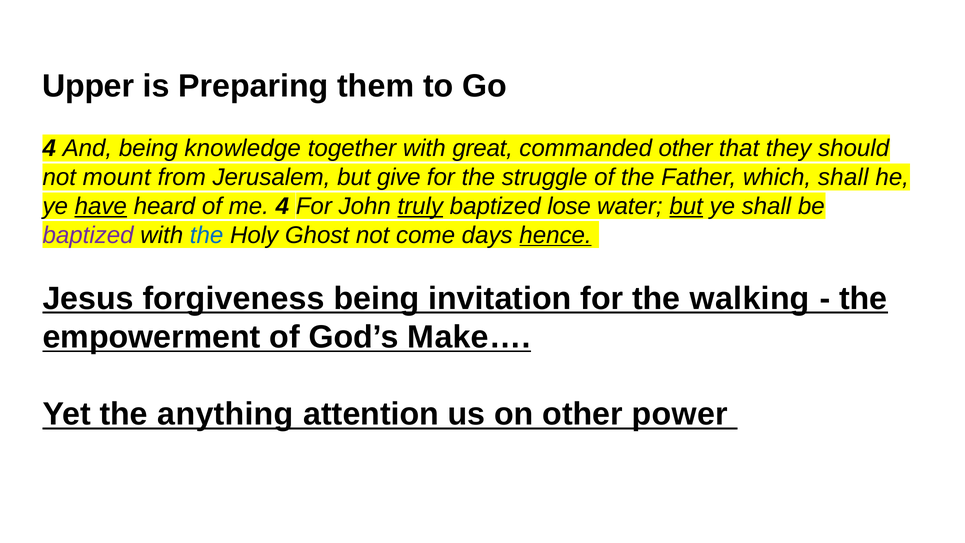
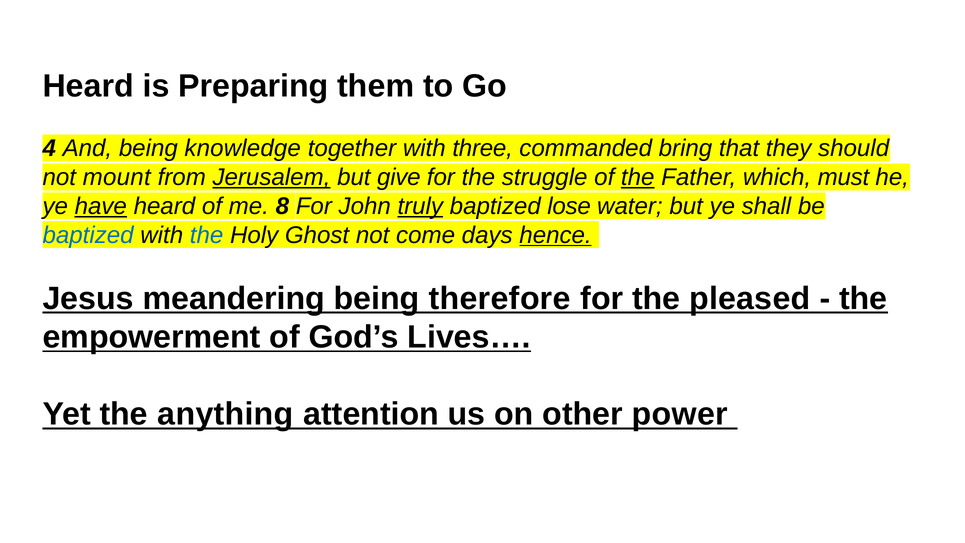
Upper at (88, 86): Upper -> Heard
great: great -> three
commanded other: other -> bring
Jerusalem underline: none -> present
the at (638, 177) underline: none -> present
which shall: shall -> must
me 4: 4 -> 8
but at (686, 206) underline: present -> none
baptized at (88, 235) colour: purple -> blue
forgiveness: forgiveness -> meandering
invitation: invitation -> therefore
walking: walking -> pleased
Make…: Make… -> Lives…
